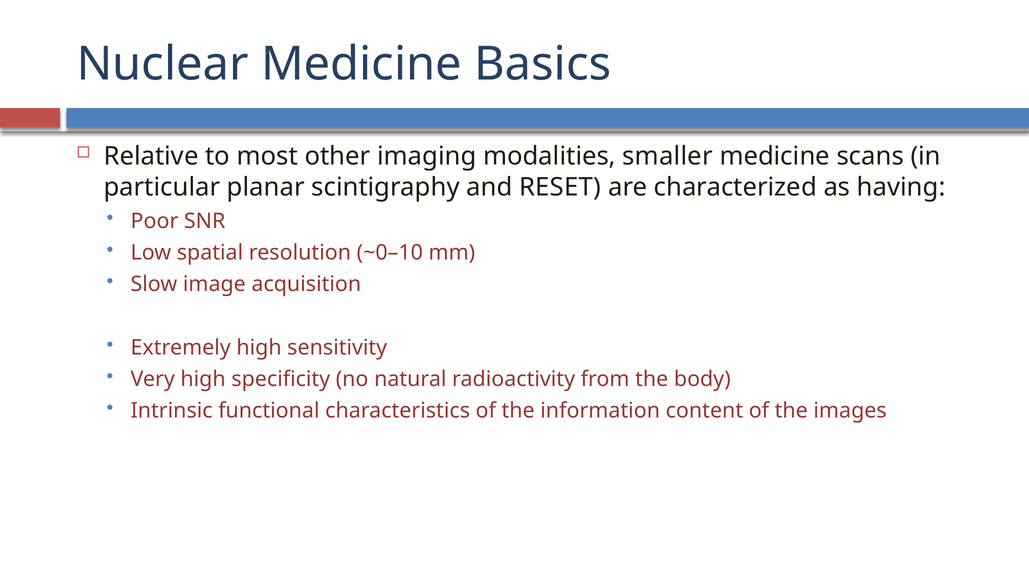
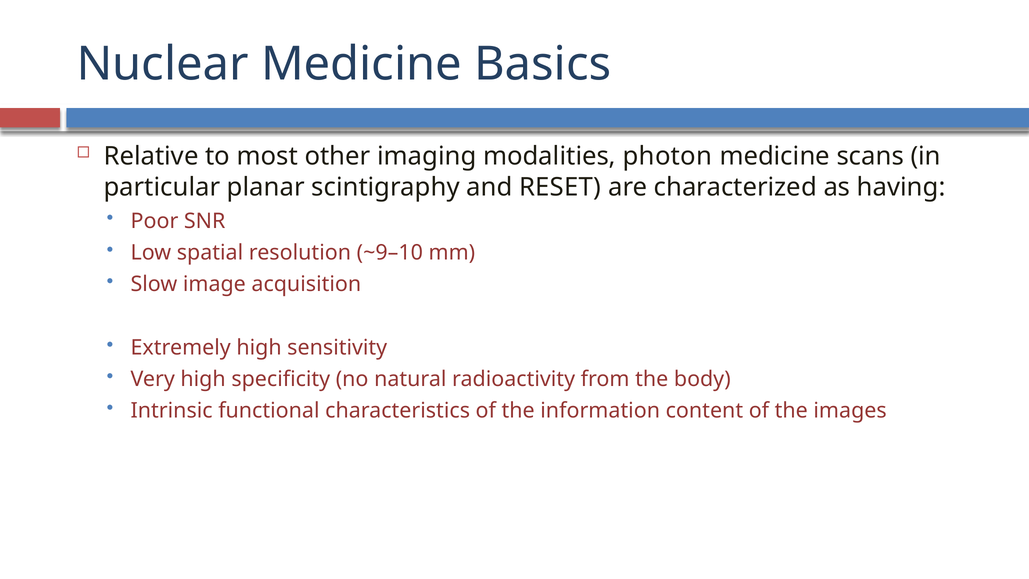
smaller: smaller -> photon
~0–10: ~0–10 -> ~9–10
